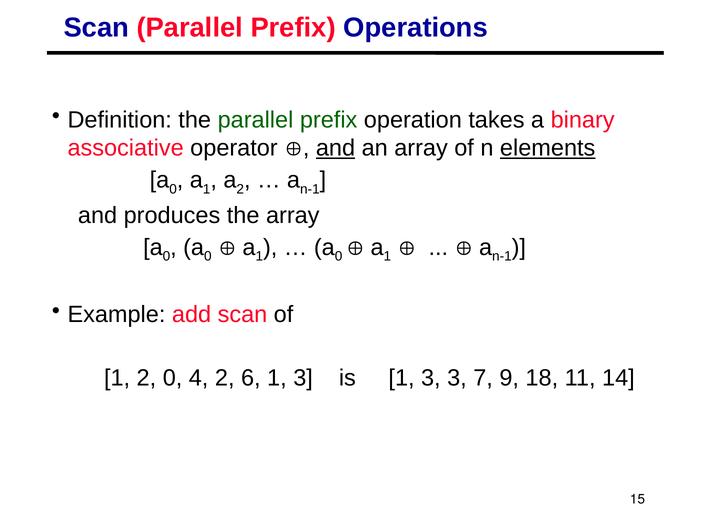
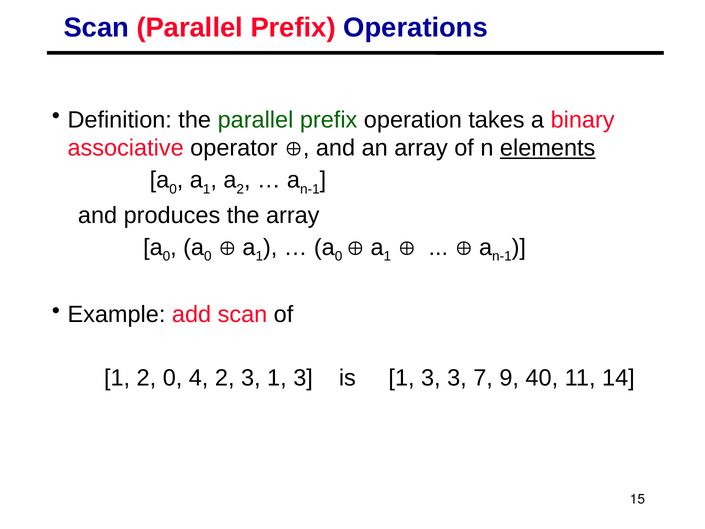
and at (336, 148) underline: present -> none
2 6: 6 -> 3
18: 18 -> 40
